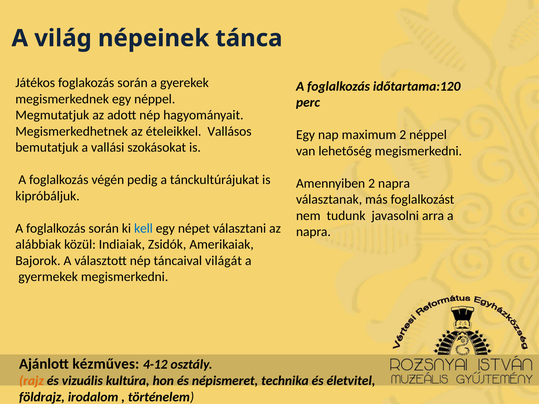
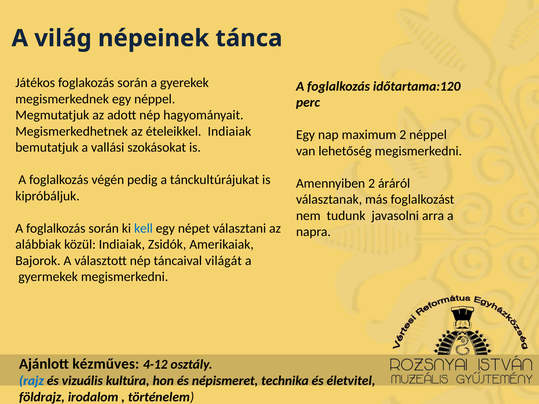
ételeikkel Vallásos: Vallásos -> Indiaiak
2 napra: napra -> áráról
rajz colour: orange -> blue
